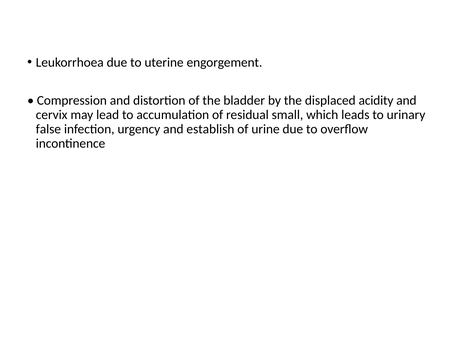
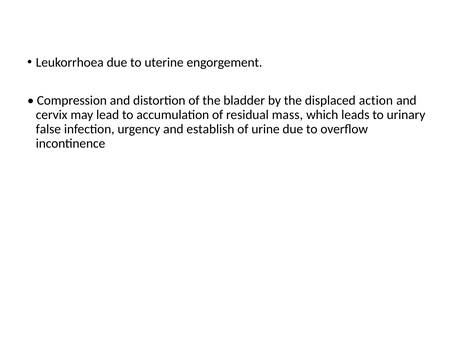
acidity: acidity -> action
small: small -> mass
